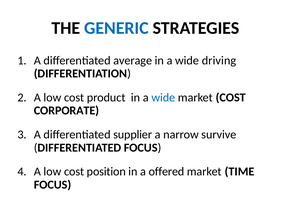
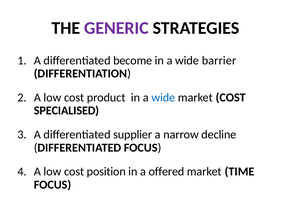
GENERIC colour: blue -> purple
average: average -> become
driving: driving -> barrier
CORPORATE: CORPORATE -> SPECIALISED
survive: survive -> decline
